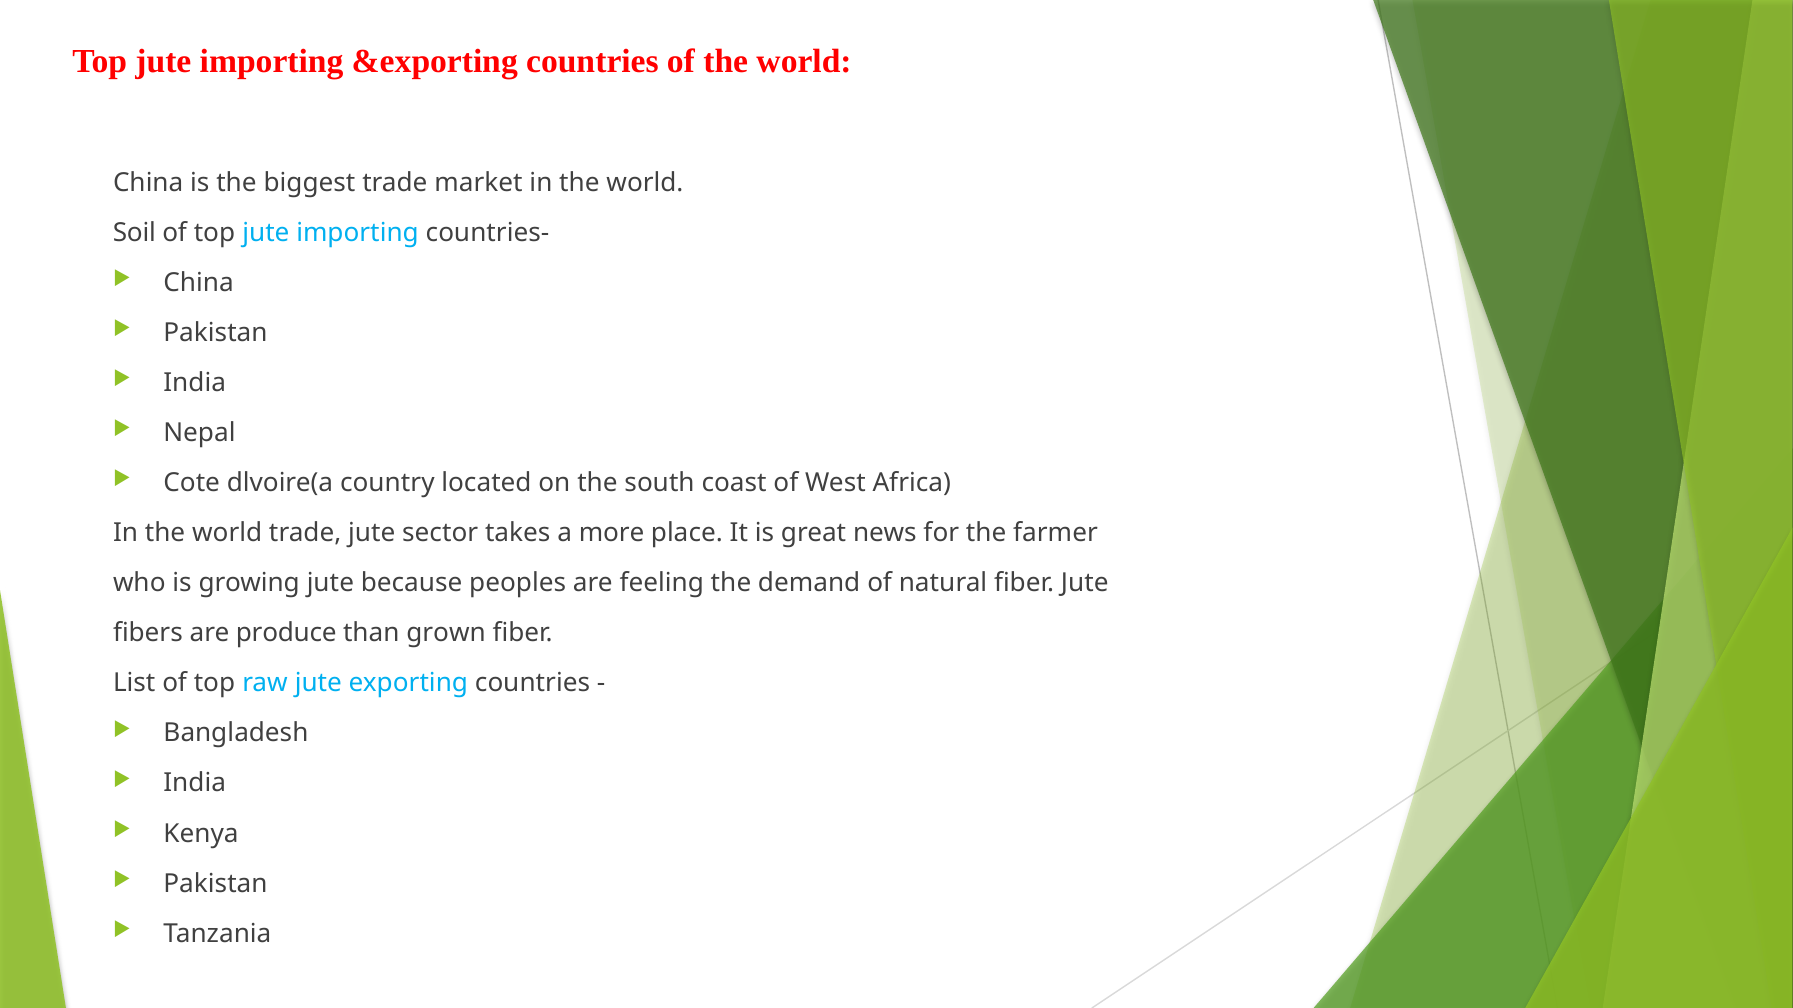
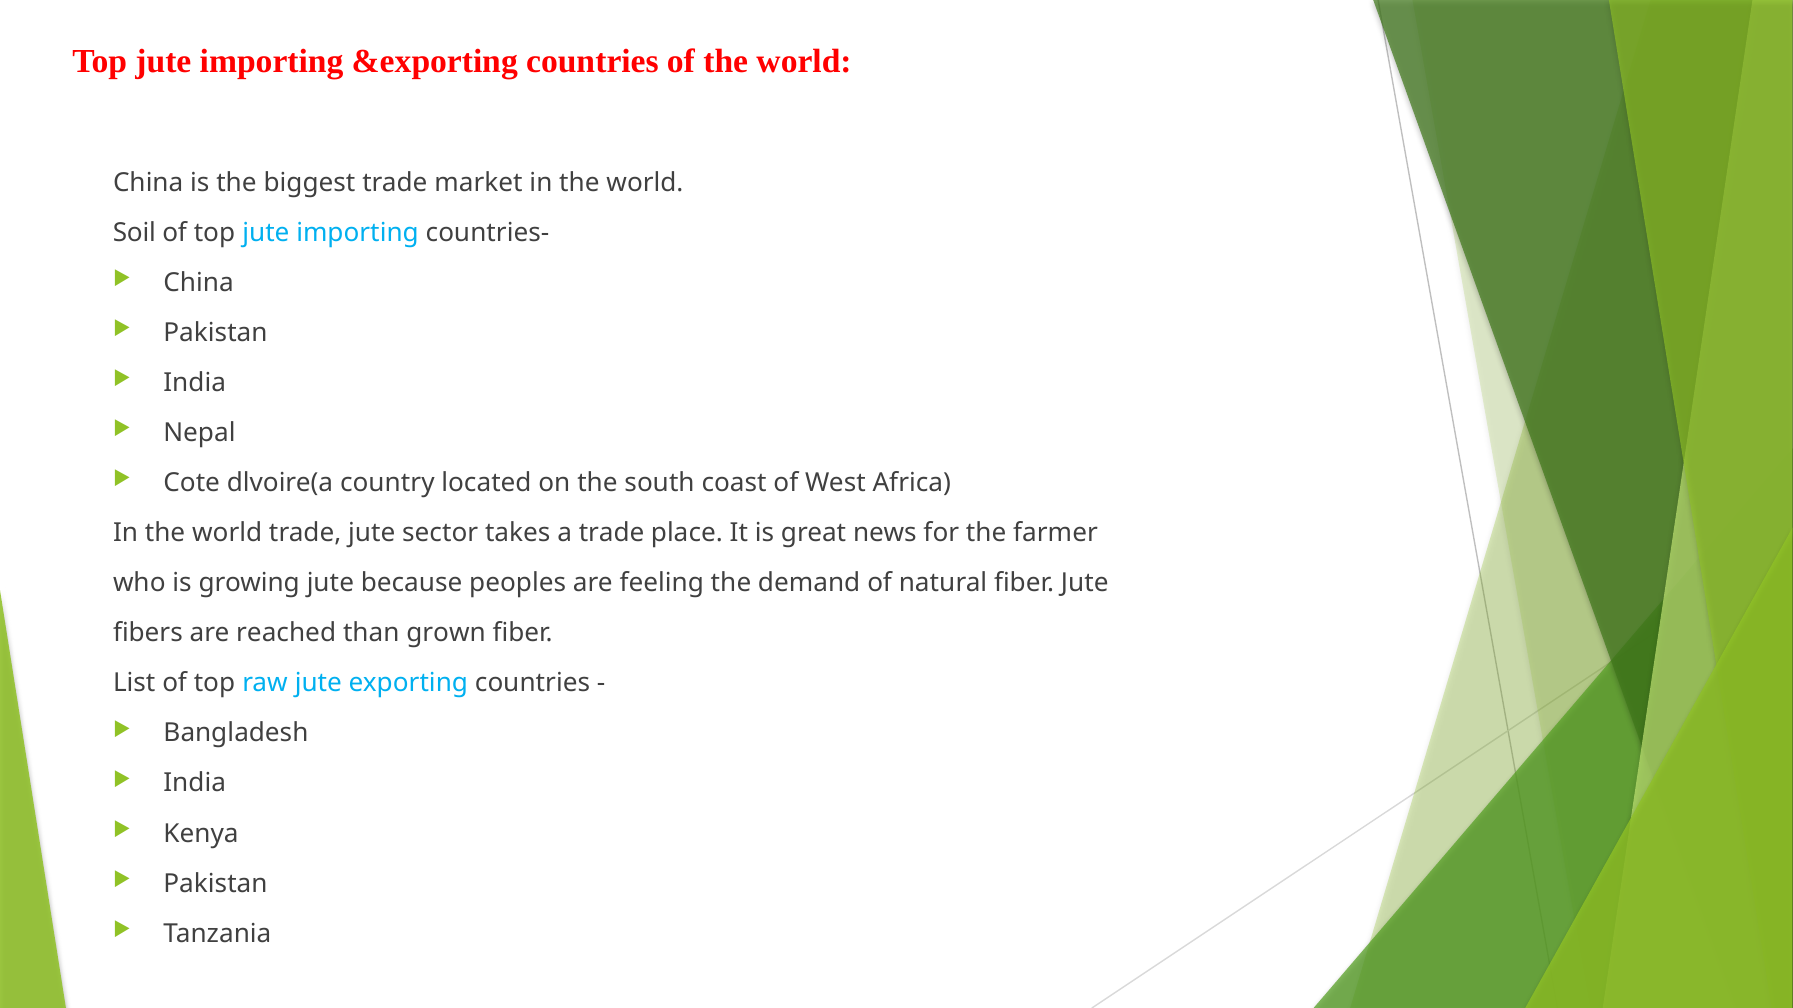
a more: more -> trade
produce: produce -> reached
